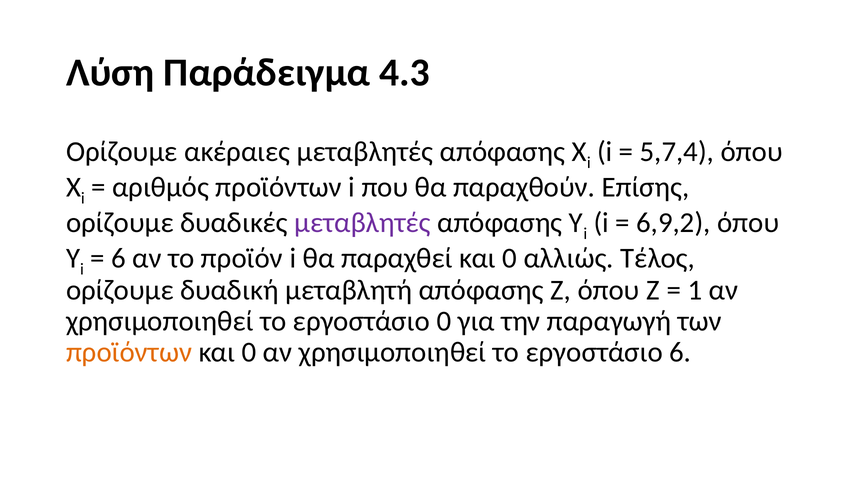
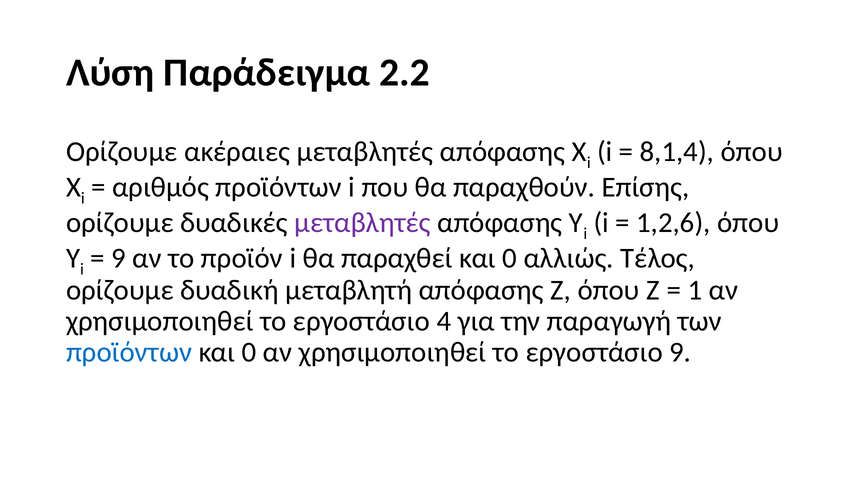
4.3: 4.3 -> 2.2
5,7,4: 5,7,4 -> 8,1,4
6,9,2: 6,9,2 -> 1,2,6
6 at (119, 258): 6 -> 9
εργοστάσιο 0: 0 -> 4
προϊόντων at (129, 353) colour: orange -> blue
εργοστάσιο 6: 6 -> 9
